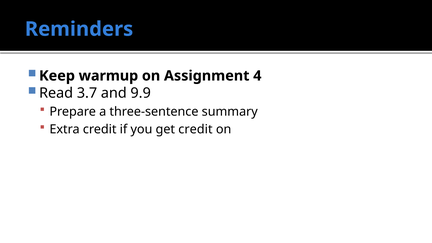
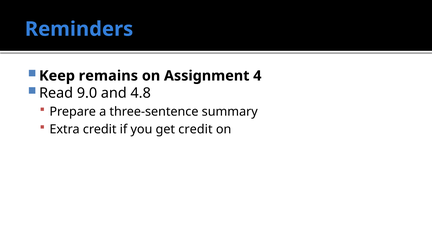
warmup: warmup -> remains
3.7: 3.7 -> 9.0
9.9: 9.9 -> 4.8
